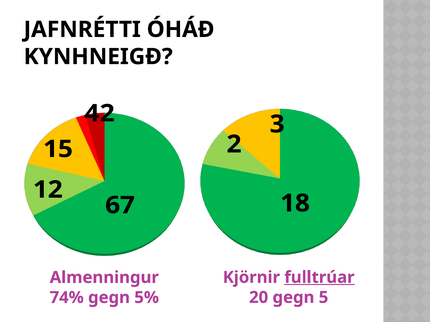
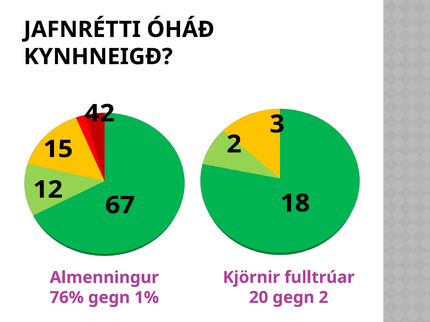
fulltrúar underline: present -> none
gegn 5: 5 -> 2
74%: 74% -> 76%
5%: 5% -> 1%
